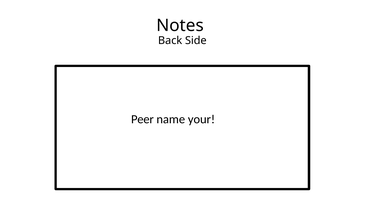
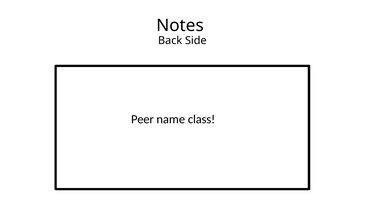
your: your -> class
